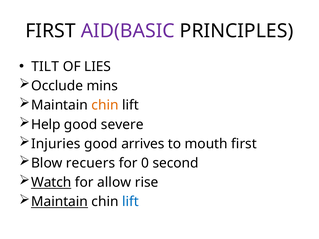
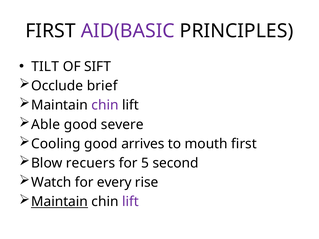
LIES: LIES -> SIFT
mins: mins -> brief
chin at (105, 105) colour: orange -> purple
Help: Help -> Able
Injuries: Injuries -> Cooling
0: 0 -> 5
Watch underline: present -> none
allow: allow -> every
lift at (130, 202) colour: blue -> purple
